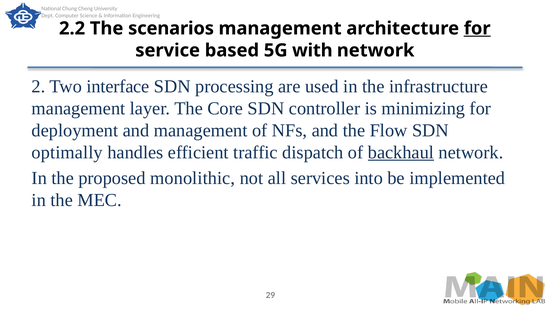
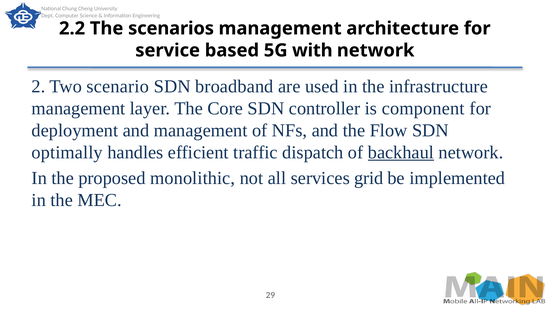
for at (477, 28) underline: present -> none
interface: interface -> scenario
processing: processing -> broadband
minimizing: minimizing -> component
into: into -> grid
